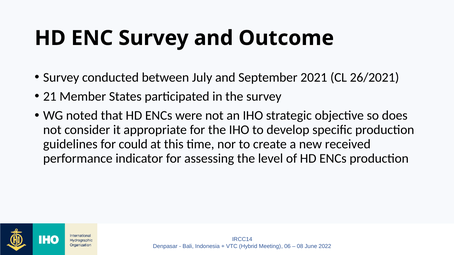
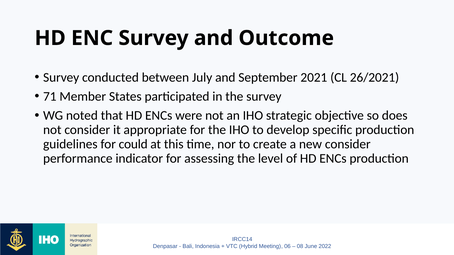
21: 21 -> 71
new received: received -> consider
